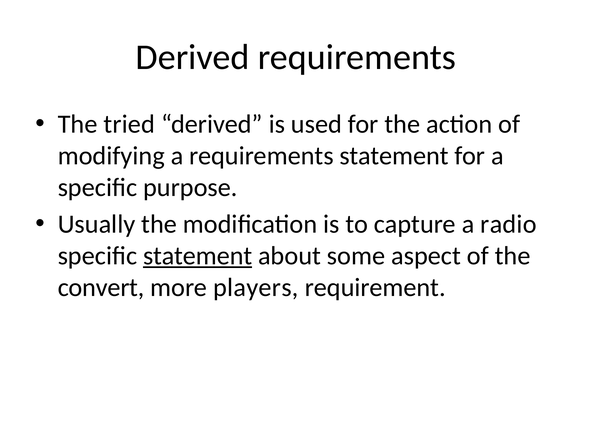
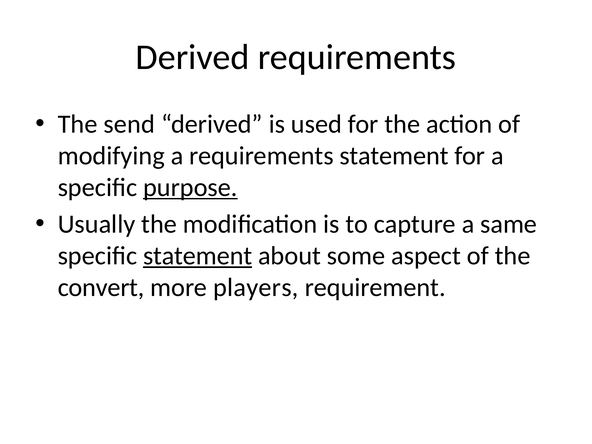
tried: tried -> send
purpose underline: none -> present
radio: radio -> same
